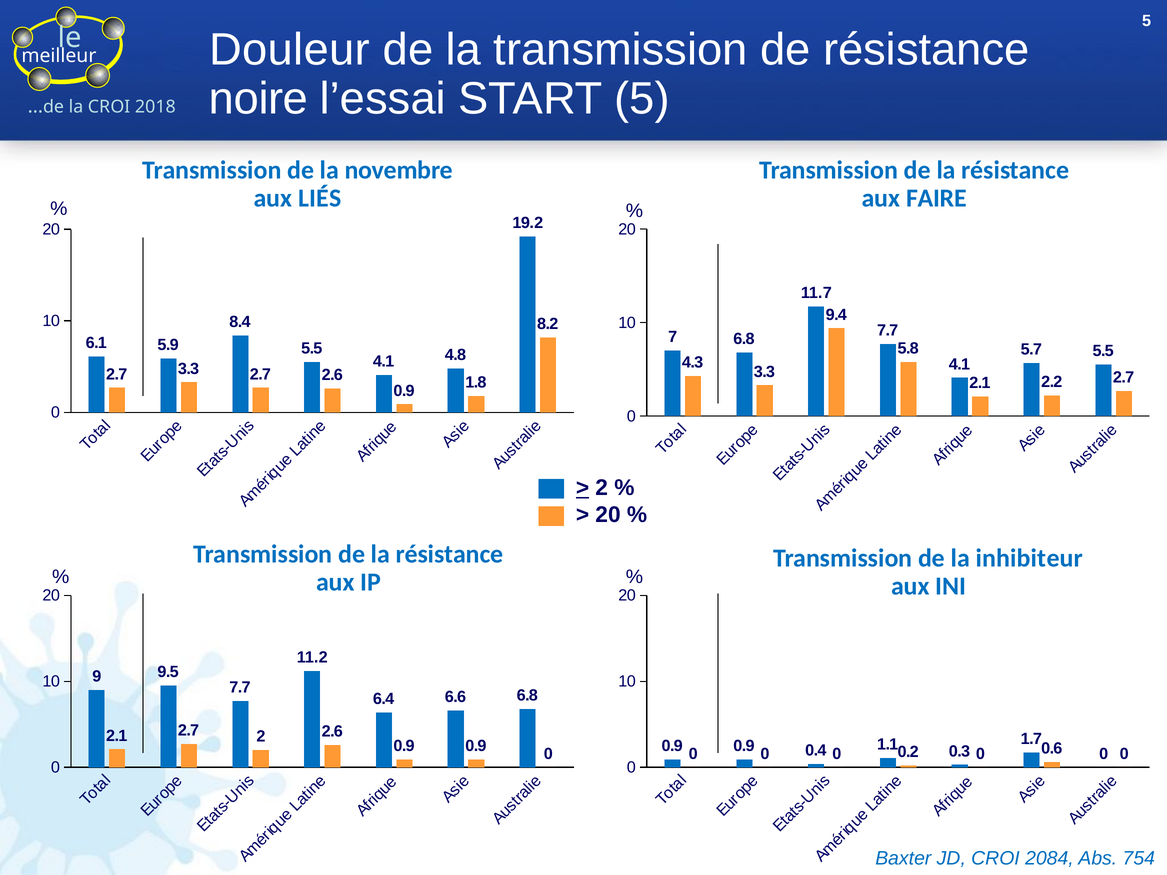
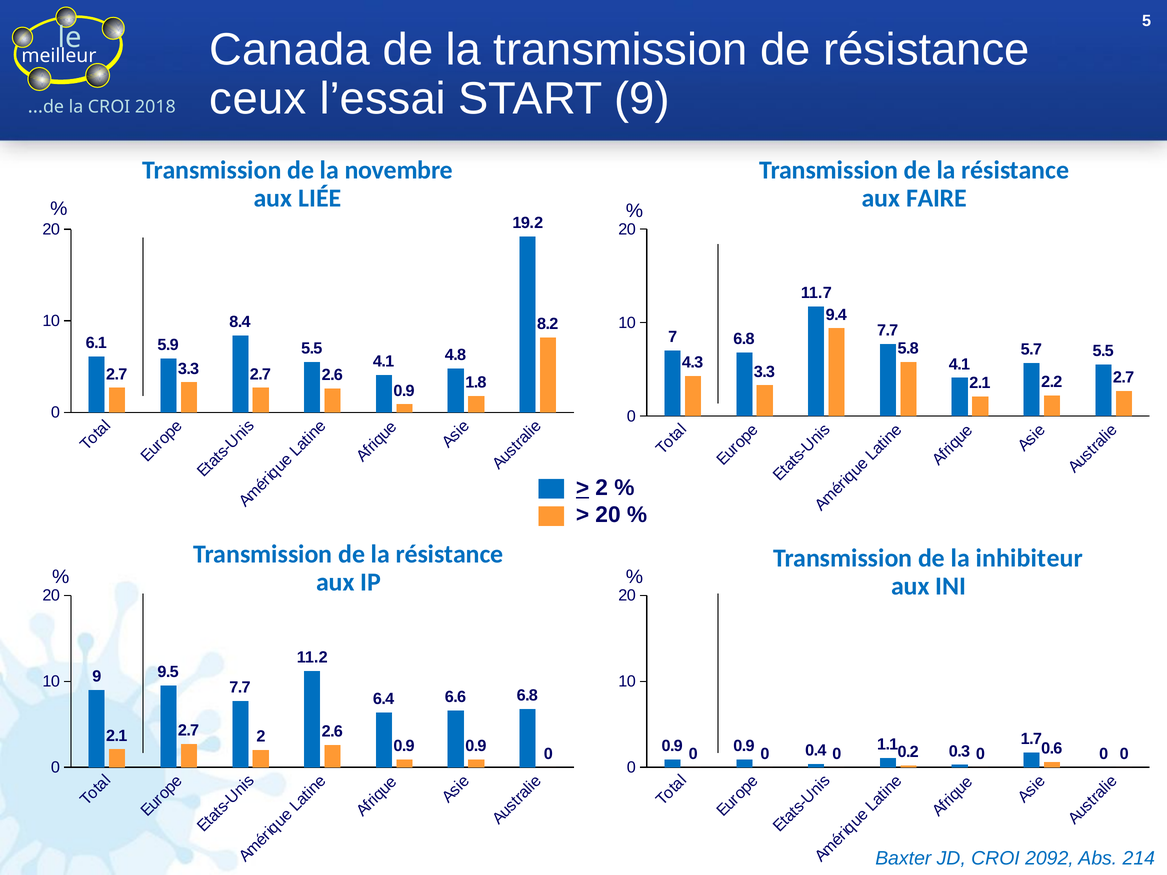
Douleur: Douleur -> Canada
noire: noire -> ceux
START 5: 5 -> 9
LIÉS: LIÉS -> LIÉE
2084: 2084 -> 2092
754: 754 -> 214
